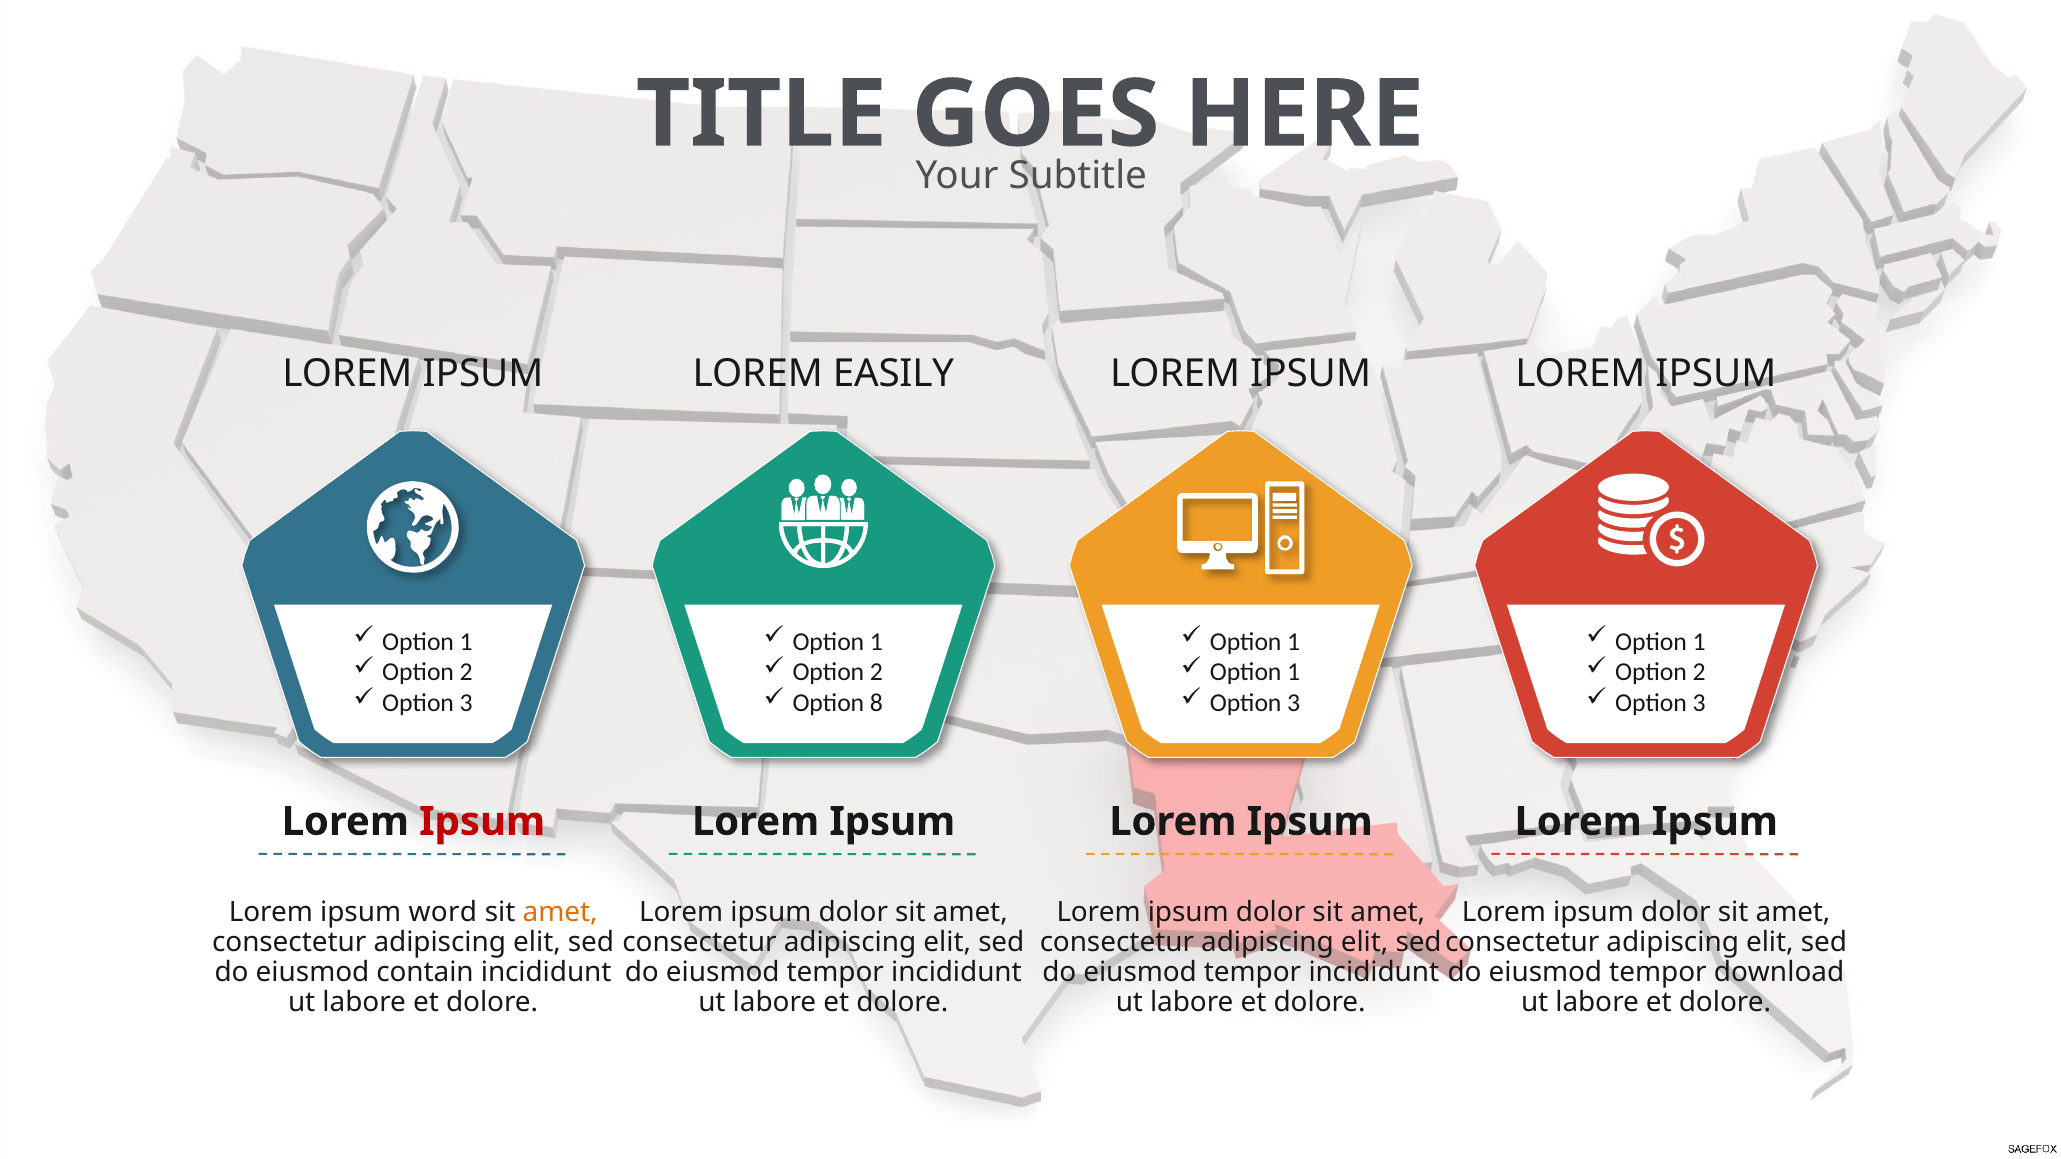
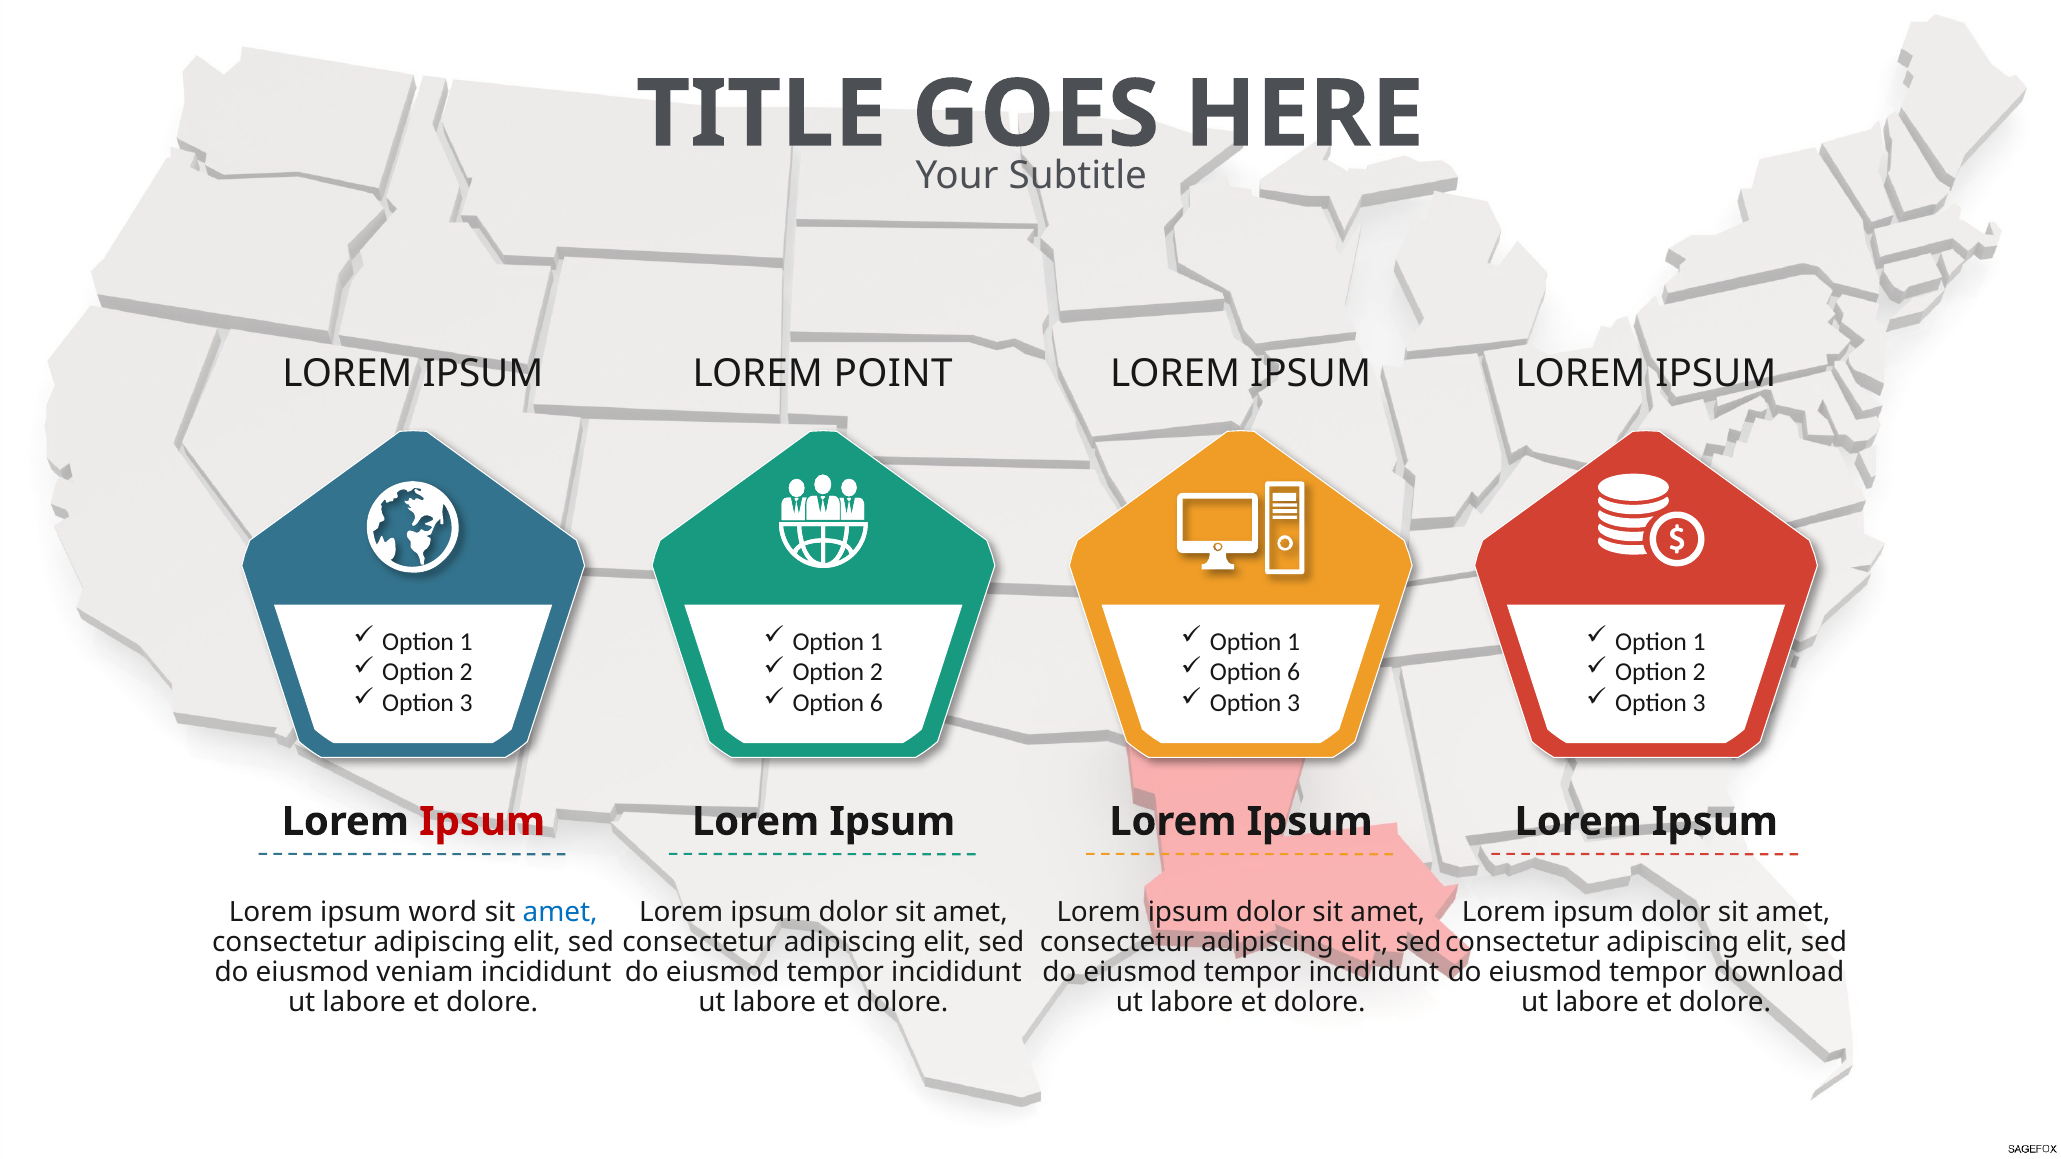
EASILY: EASILY -> POINT
1 at (1294, 673): 1 -> 6
8 at (876, 704): 8 -> 6
amet at (560, 912) colour: orange -> blue
contain: contain -> veniam
